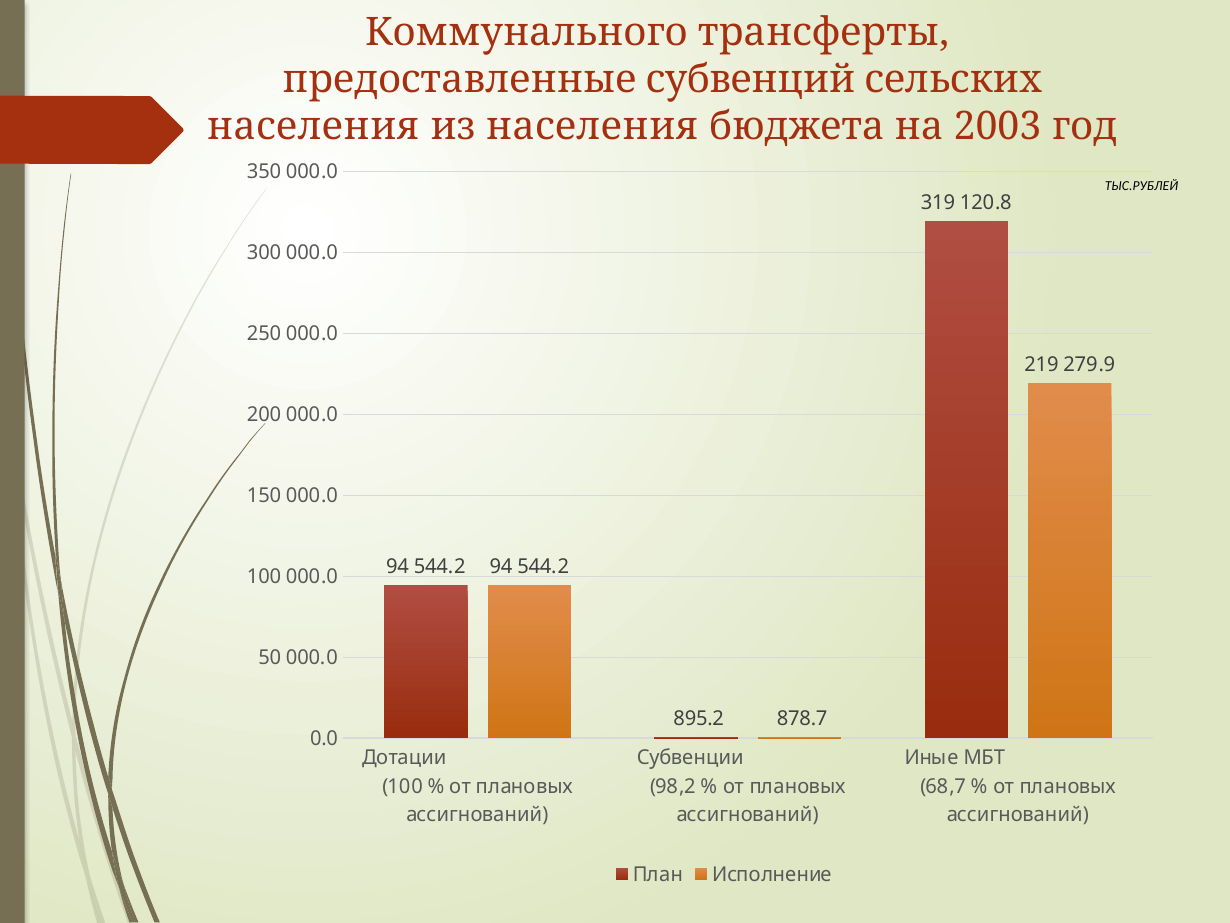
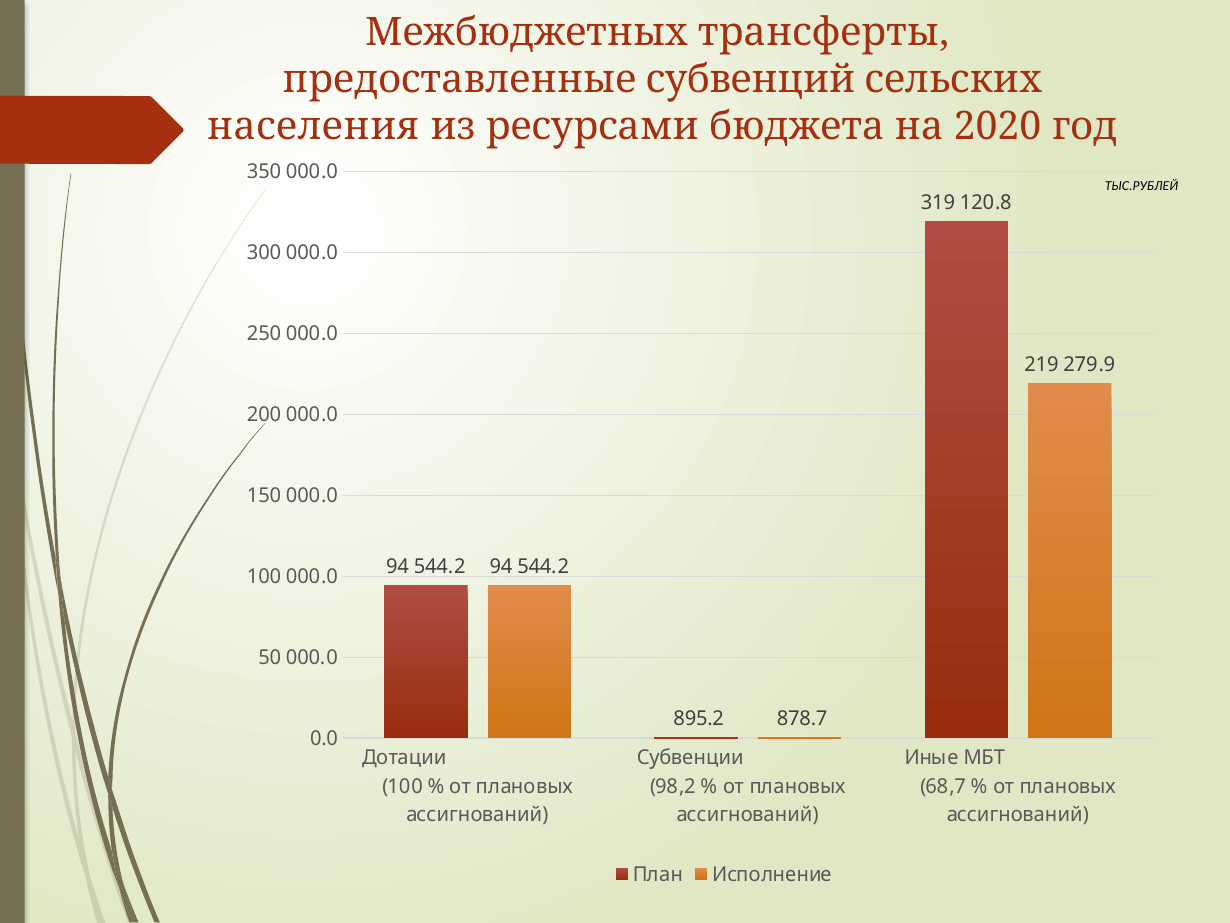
Коммунального: Коммунального -> Межбюджетных
из населения: населения -> ресурсами
2003: 2003 -> 2020
